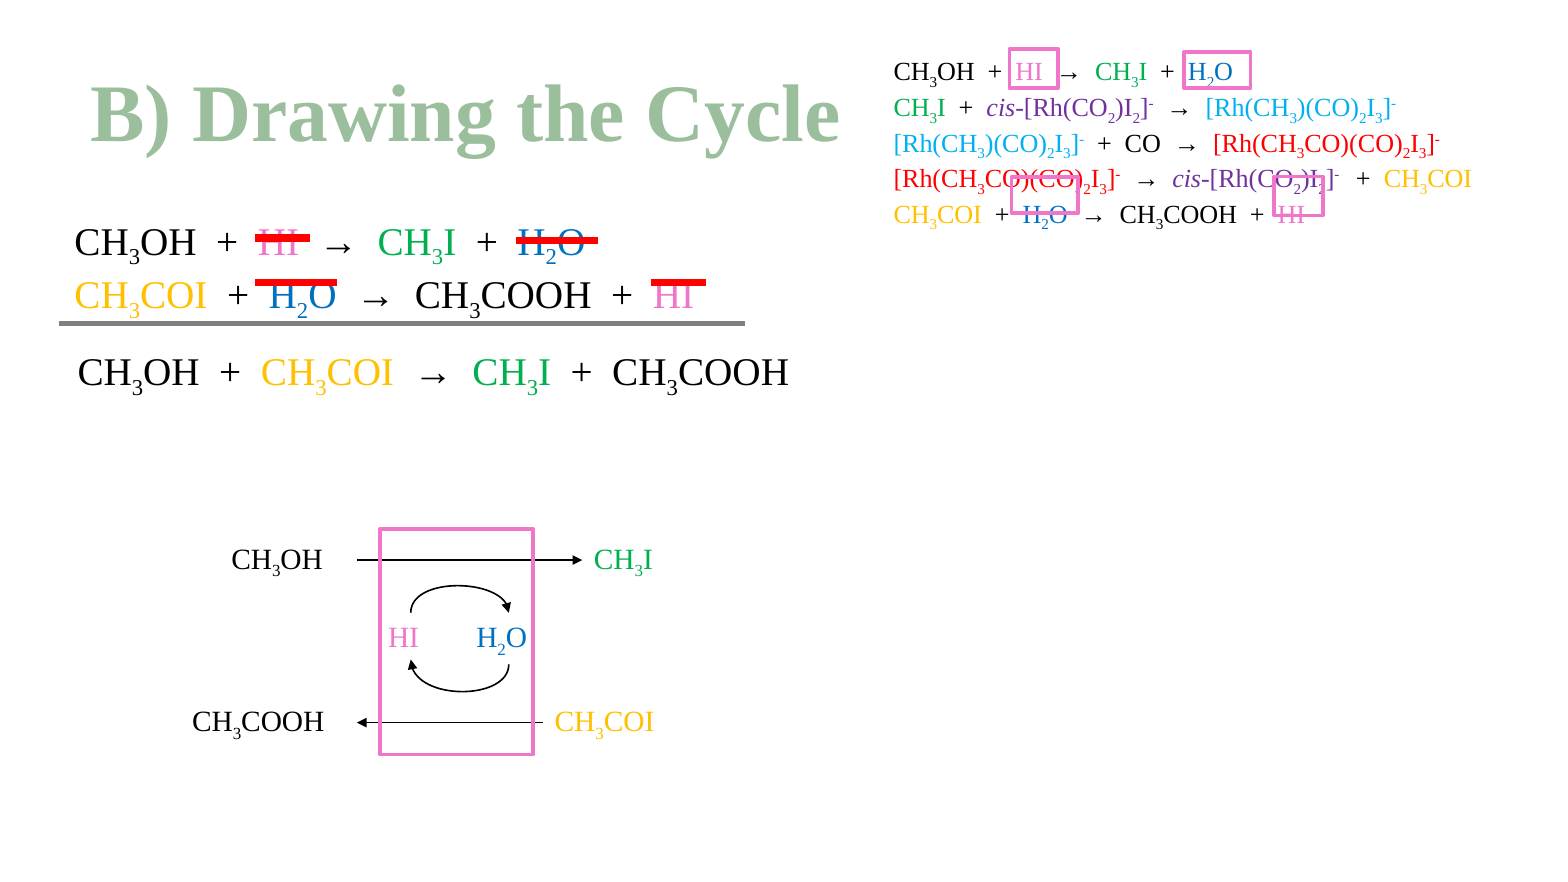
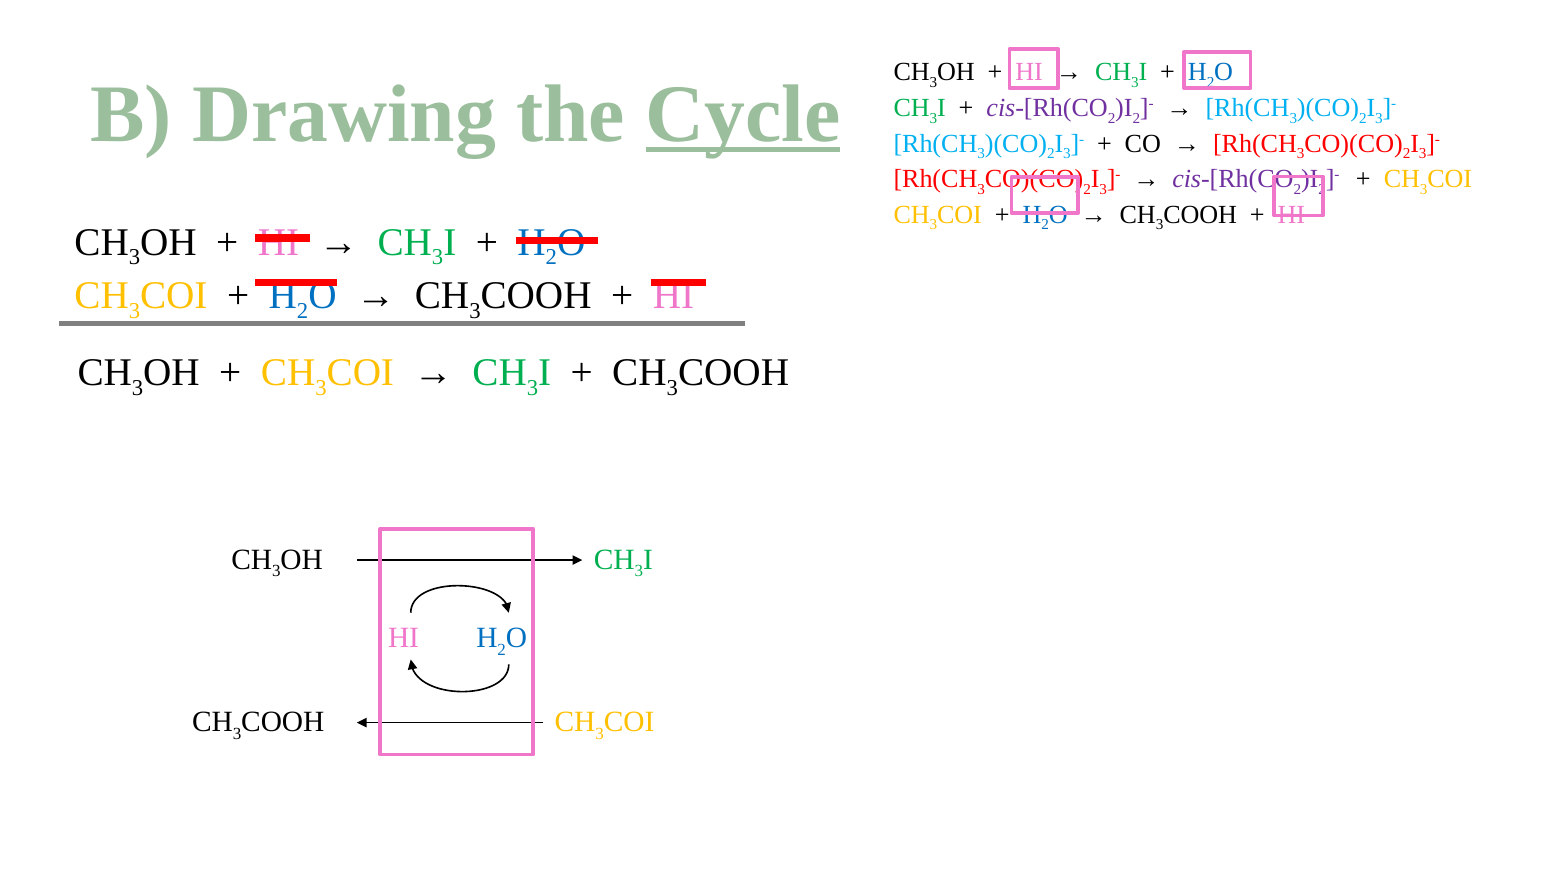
Cycle underline: none -> present
